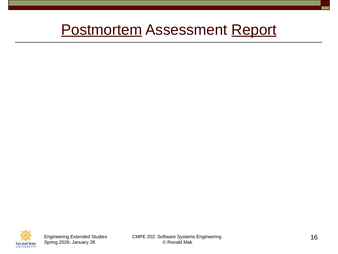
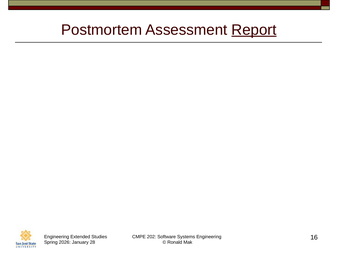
Postmortem underline: present -> none
